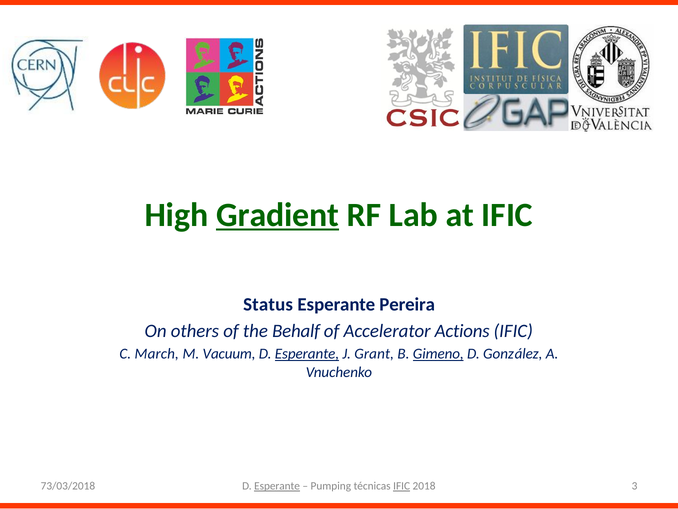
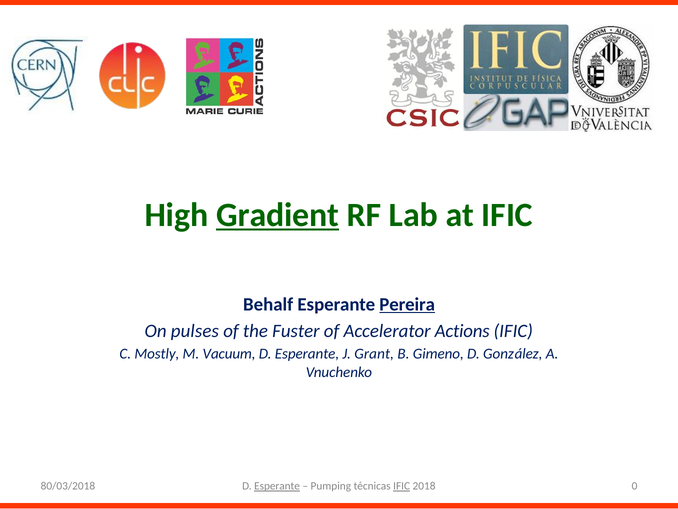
Status: Status -> Behalf
Pereira underline: none -> present
others: others -> pulses
Behalf: Behalf -> Fuster
March: March -> Mostly
Esperante at (307, 354) underline: present -> none
Gimeno underline: present -> none
73/03/2018: 73/03/2018 -> 80/03/2018
3: 3 -> 0
